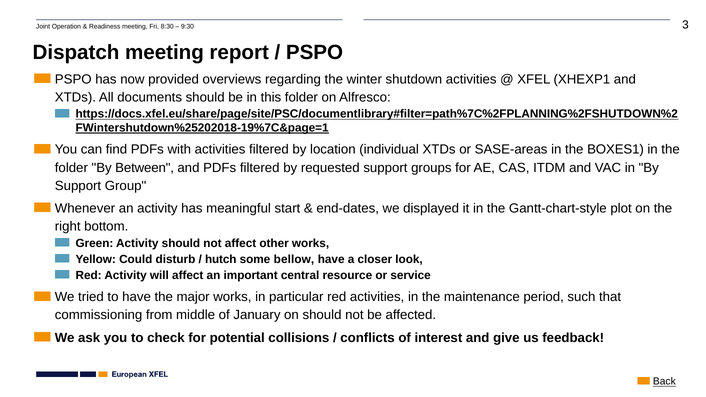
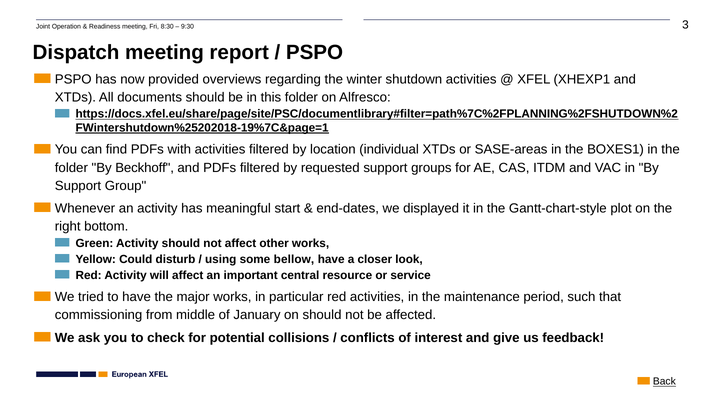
Between: Between -> Beckhoff
hutch: hutch -> using
